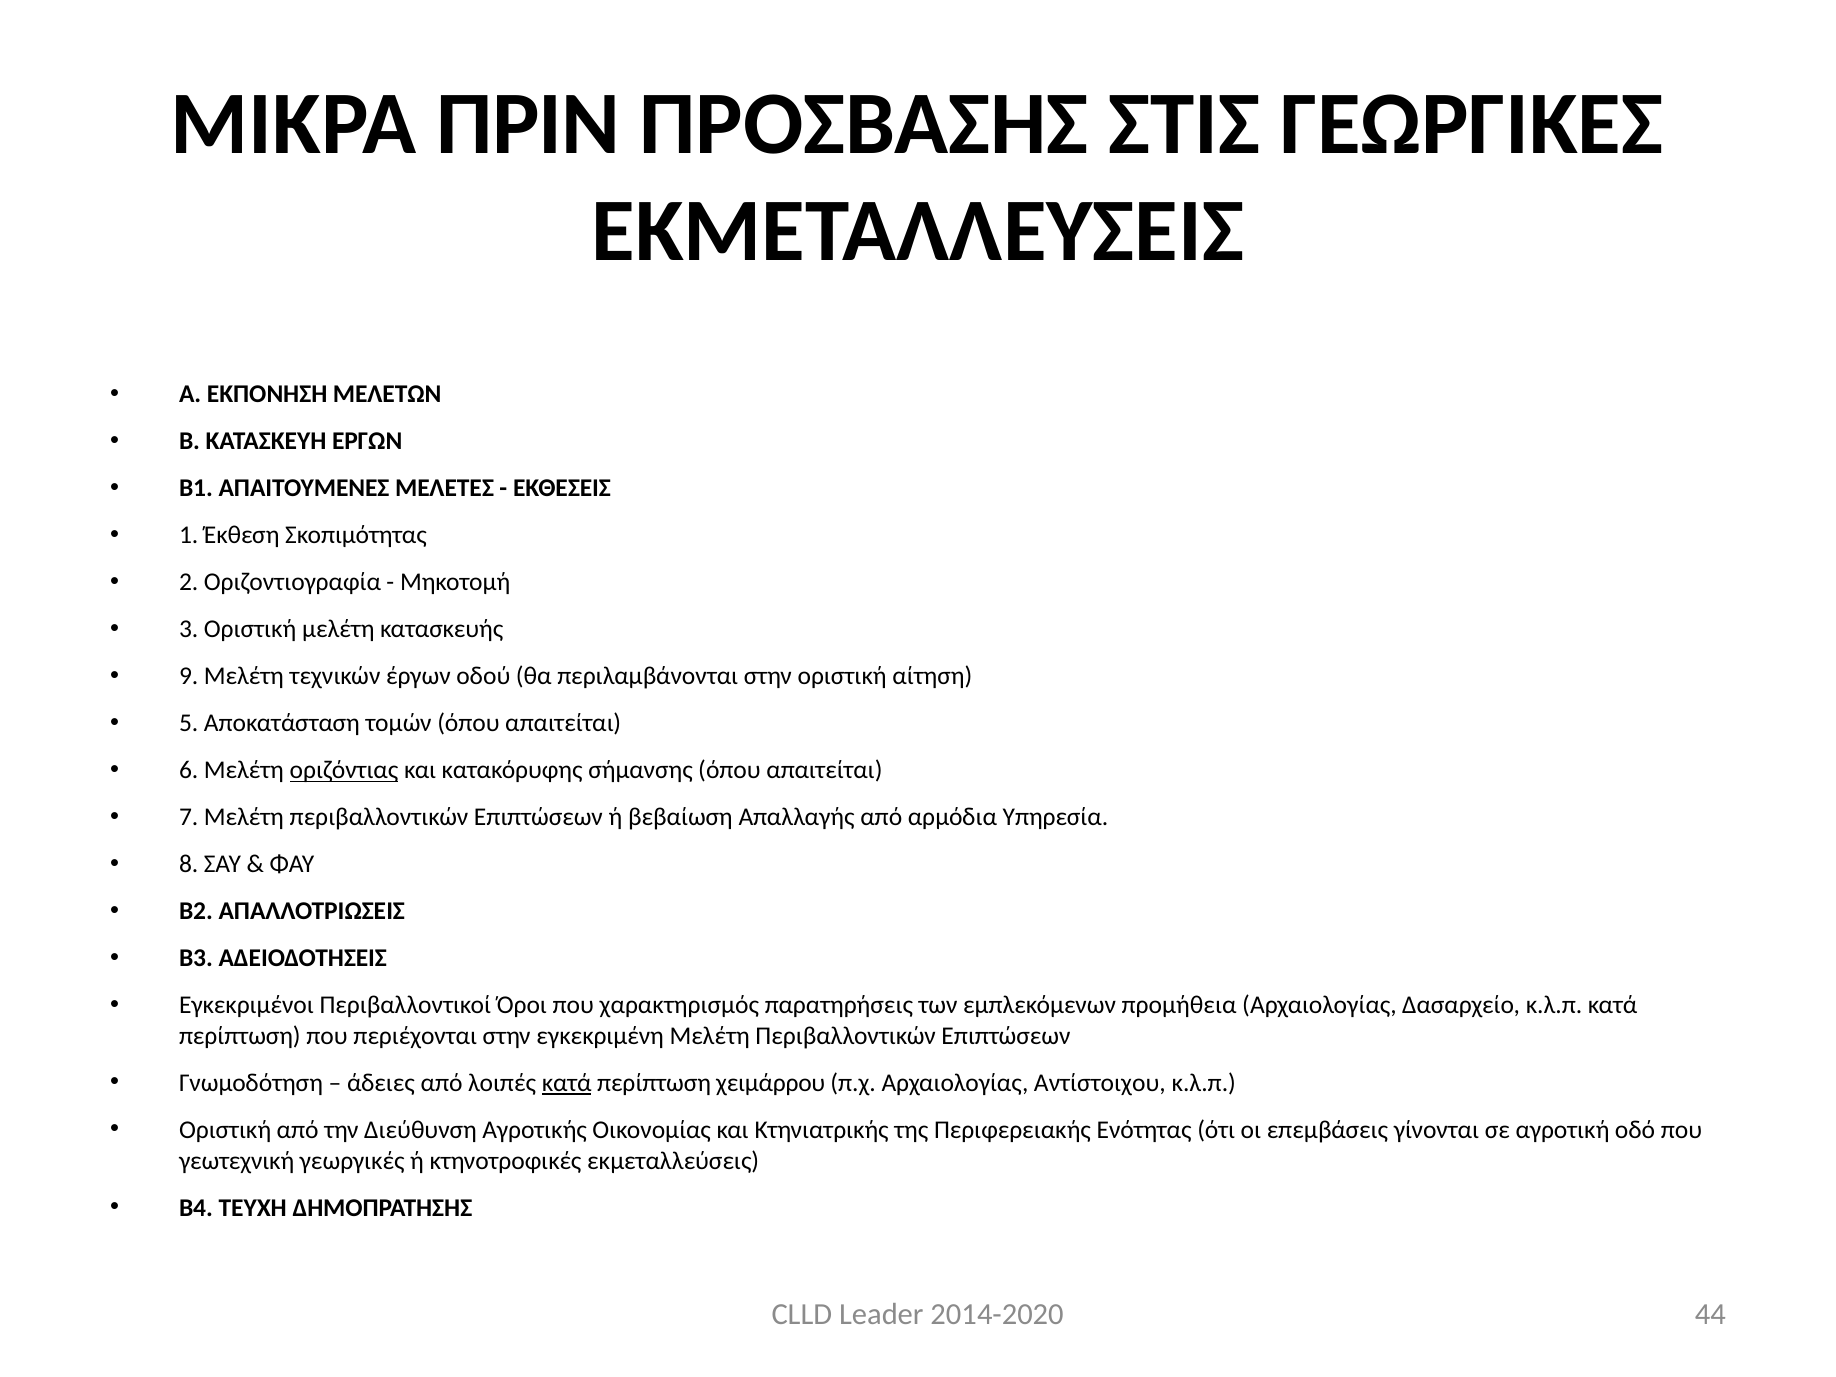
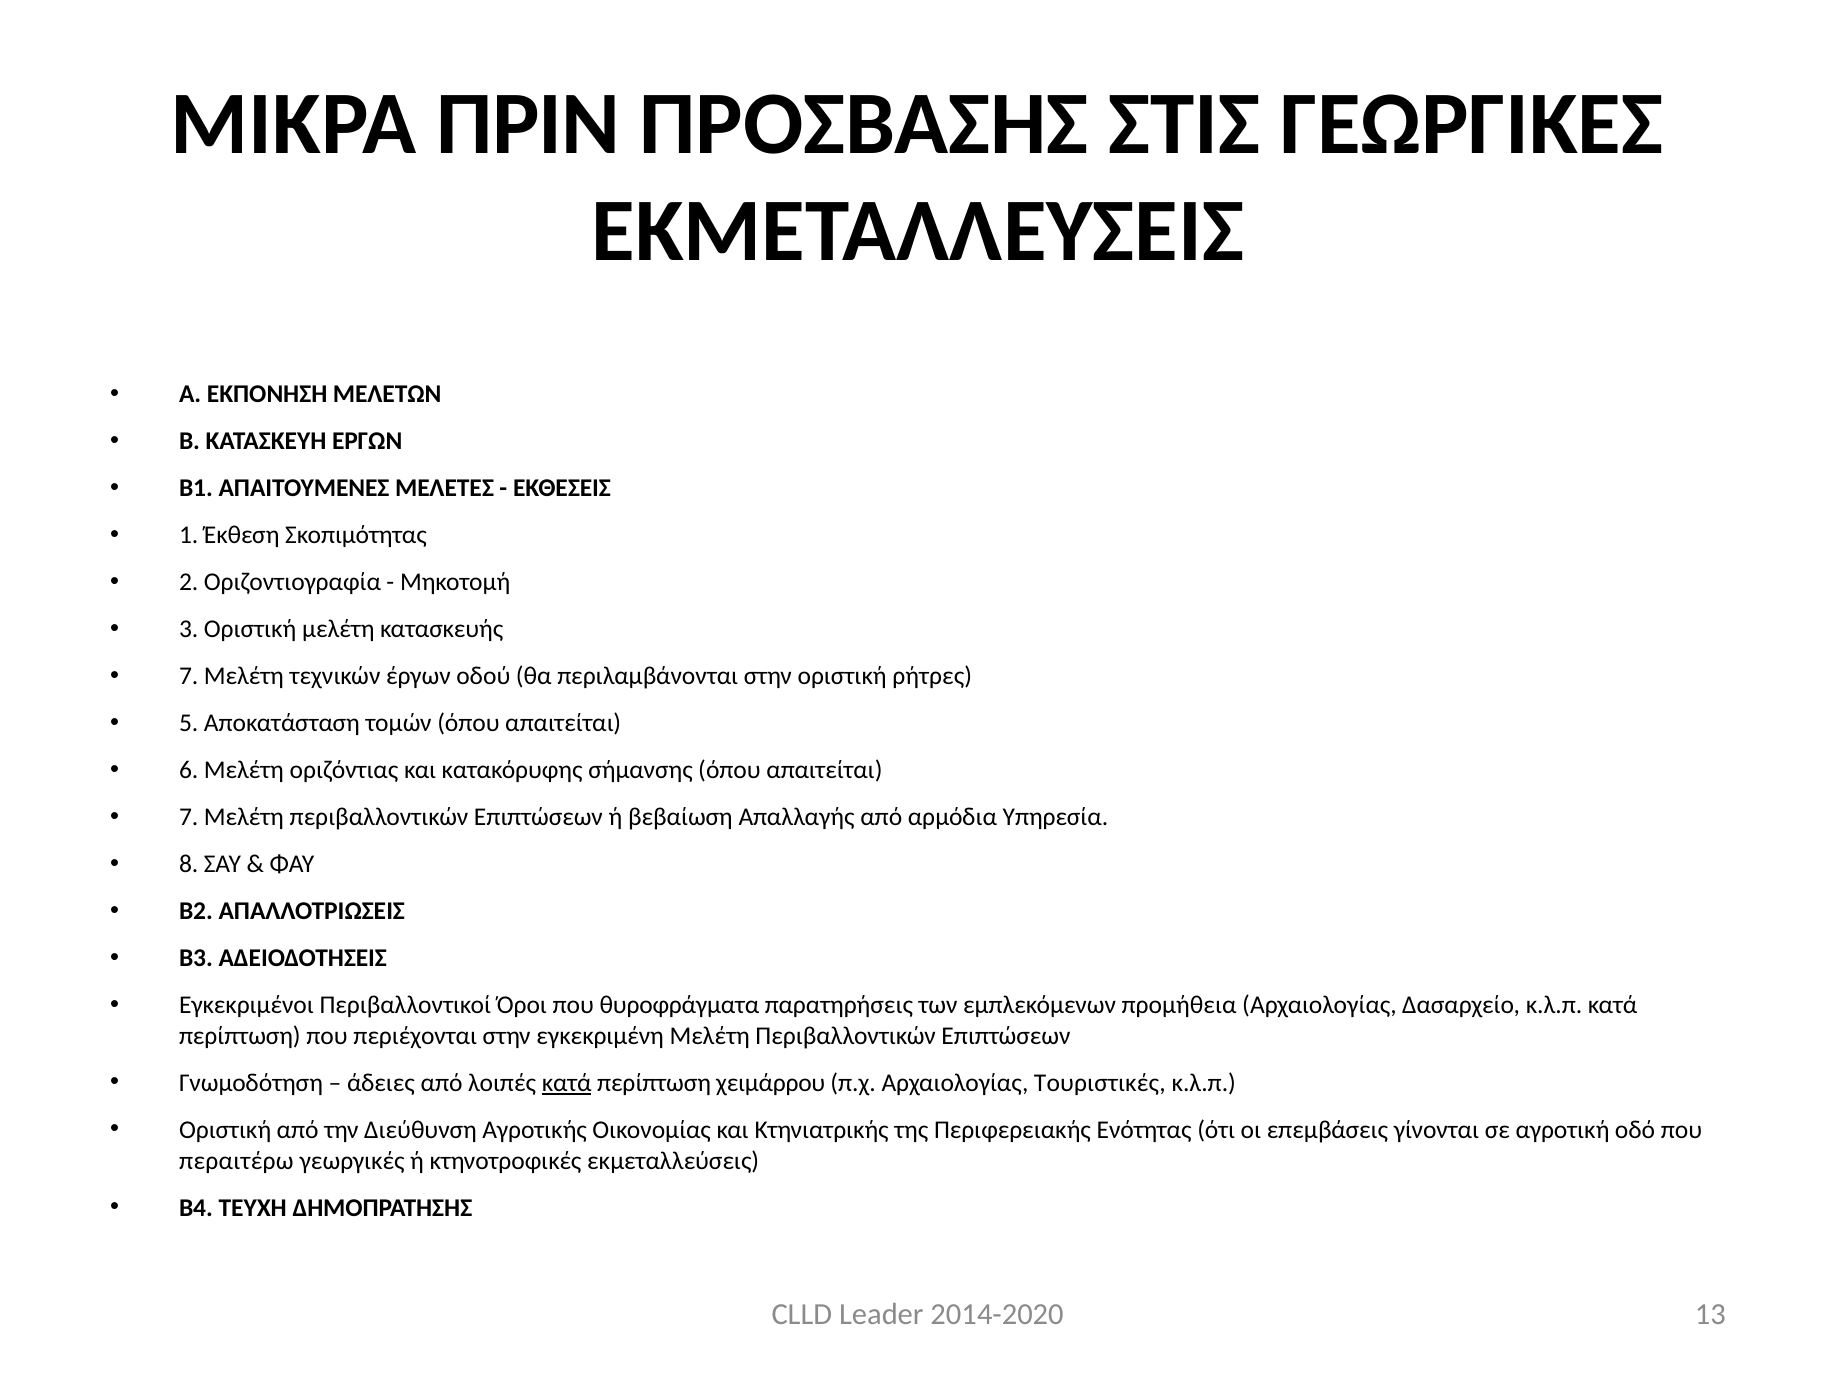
9 at (189, 676): 9 -> 7
αίτηση: αίτηση -> ρήτρες
οριζόντιας underline: present -> none
χαρακτηρισμός: χαρακτηρισμός -> θυροφράγματα
Αντίστοιχου: Αντίστοιχου -> Τουριστικές
γεωτεχνική: γεωτεχνική -> περαιτέρω
44: 44 -> 13
